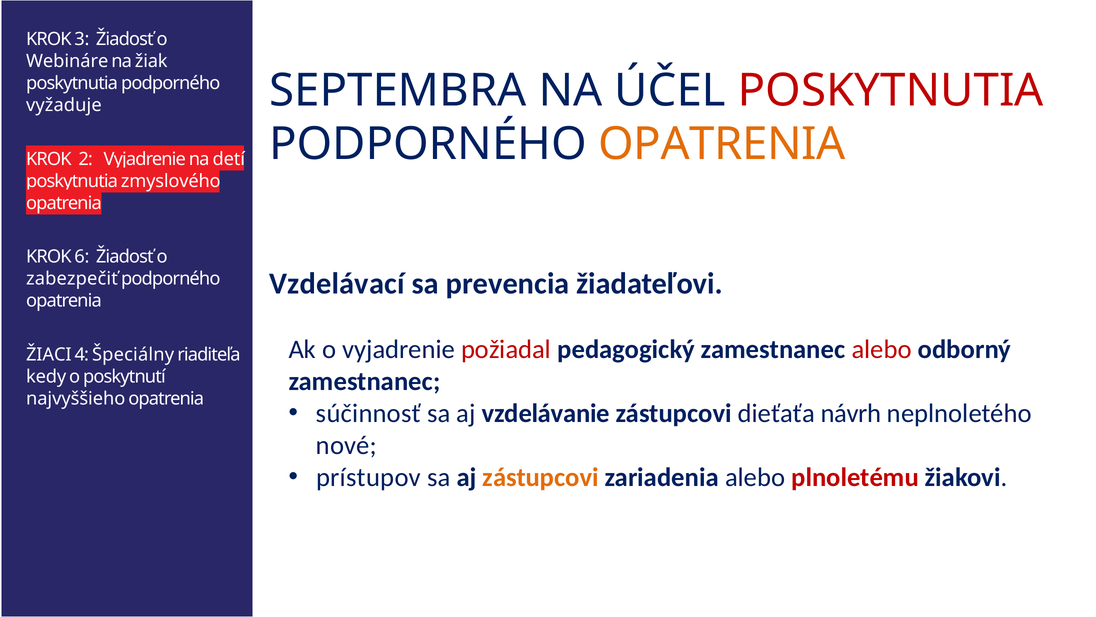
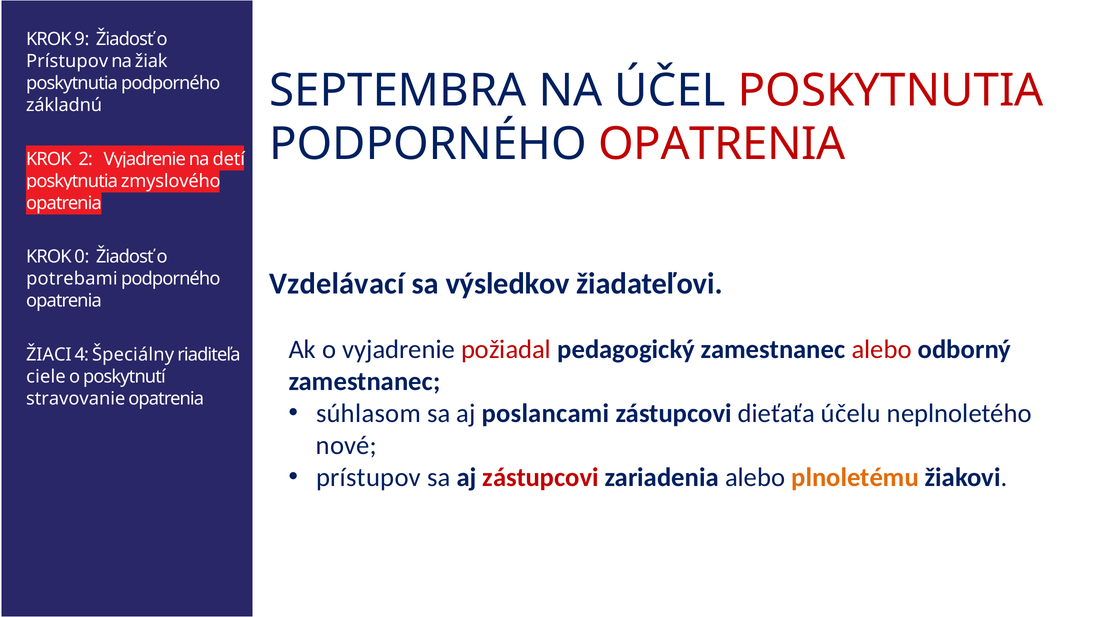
3: 3 -> 9
Webináre at (67, 61): Webináre -> Prístupov
vyžaduje: vyžaduje -> základnú
OPATRENIA at (722, 144) colour: orange -> red
6: 6 -> 0
prevencia: prevencia -> výsledkov
zabezpečiť: zabezpečiť -> potrebami
kedy: kedy -> ciele
najvyššieho: najvyššieho -> stravovanie
súčinnosť: súčinnosť -> súhlasom
vzdelávanie: vzdelávanie -> poslancami
návrh: návrh -> účelu
zástupcovi at (541, 477) colour: orange -> red
plnoletému colour: red -> orange
